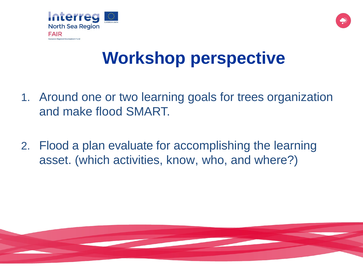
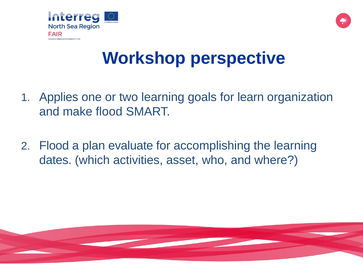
Around: Around -> Applies
trees: trees -> learn
asset: asset -> dates
know: know -> asset
